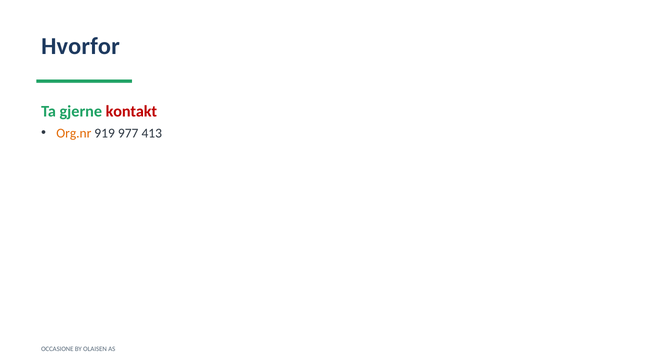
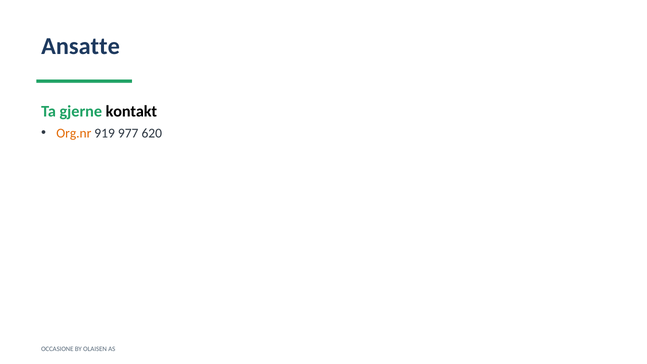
Hvorfor: Hvorfor -> Ansatte
kontakt colour: red -> black
413: 413 -> 620
